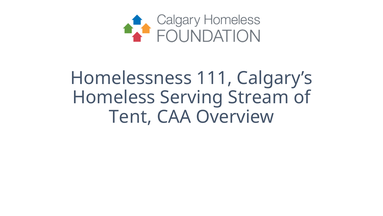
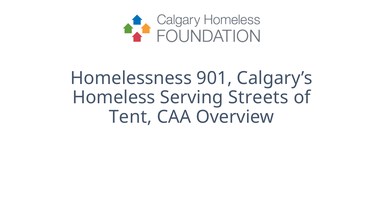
111: 111 -> 901
Stream: Stream -> Streets
